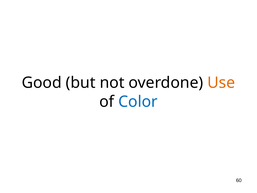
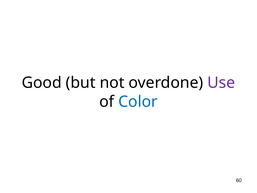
Use colour: orange -> purple
